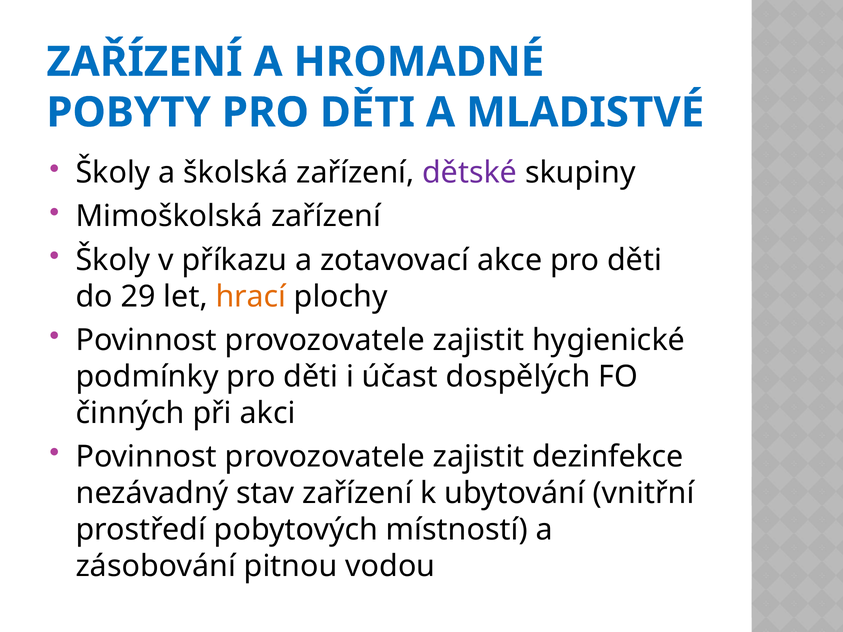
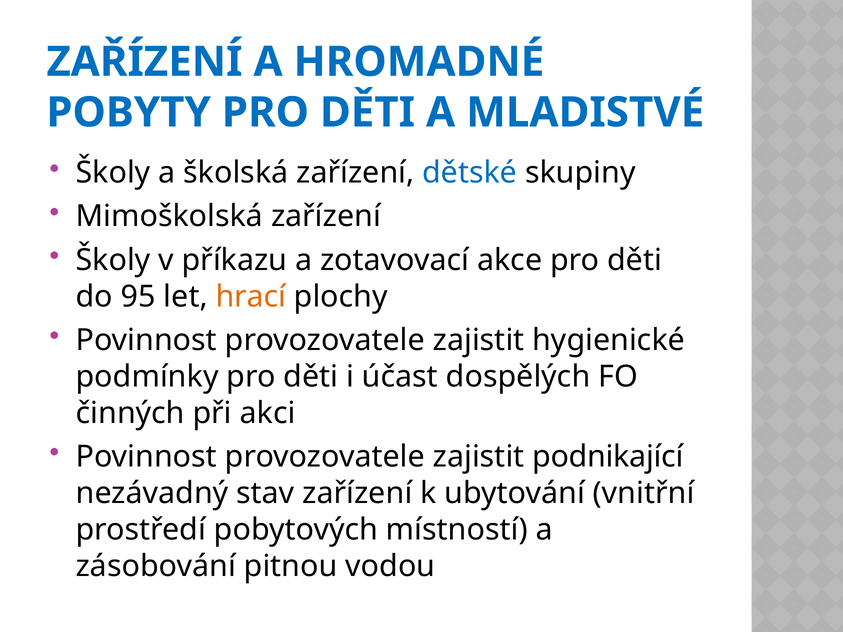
dětské colour: purple -> blue
29: 29 -> 95
dezinfekce: dezinfekce -> podnikající
